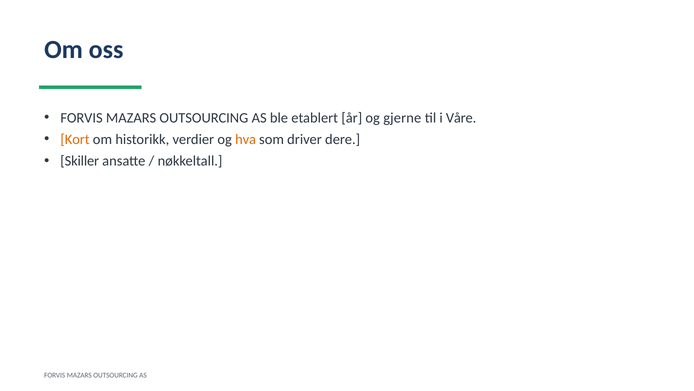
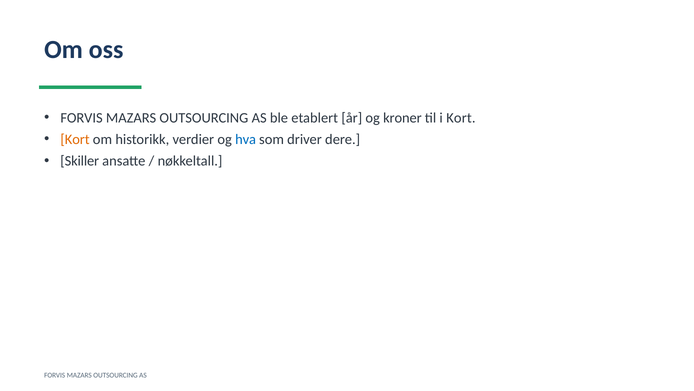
gjerne: gjerne -> kroner
i Våre: Våre -> Kort
hva colour: orange -> blue
